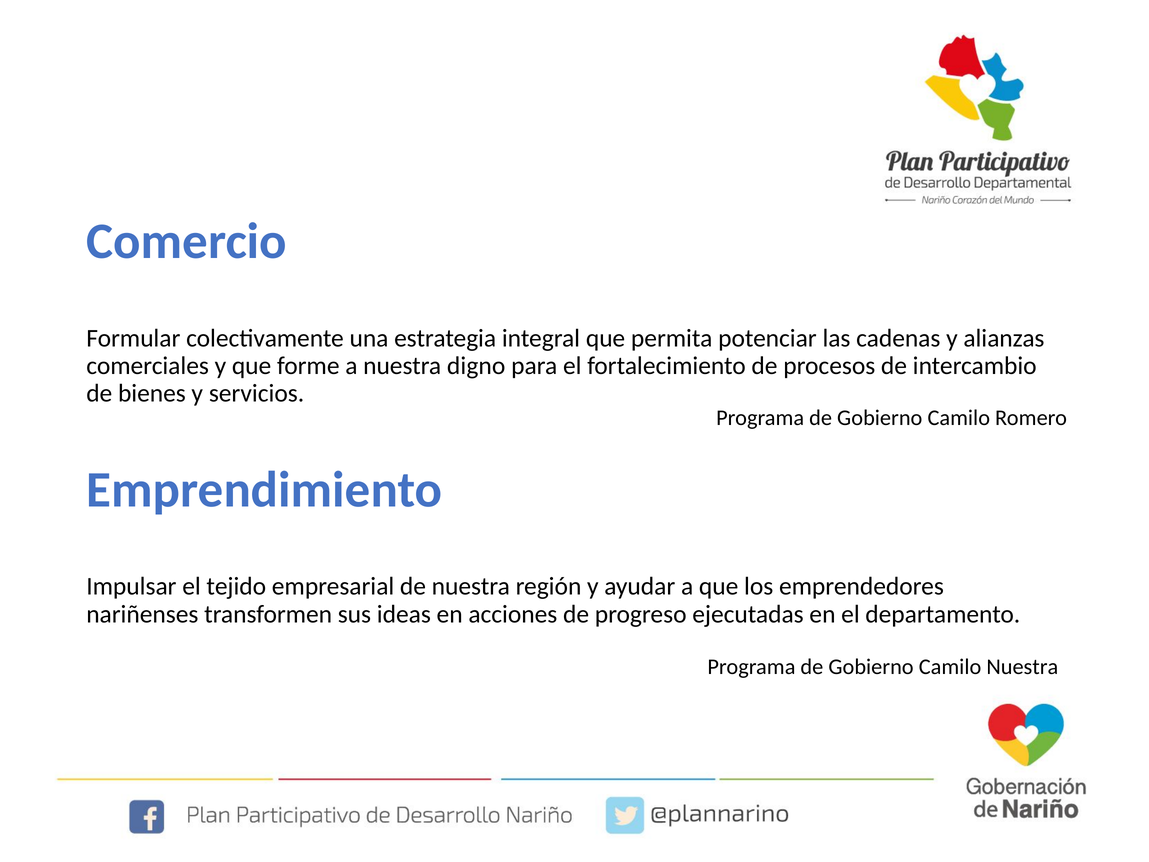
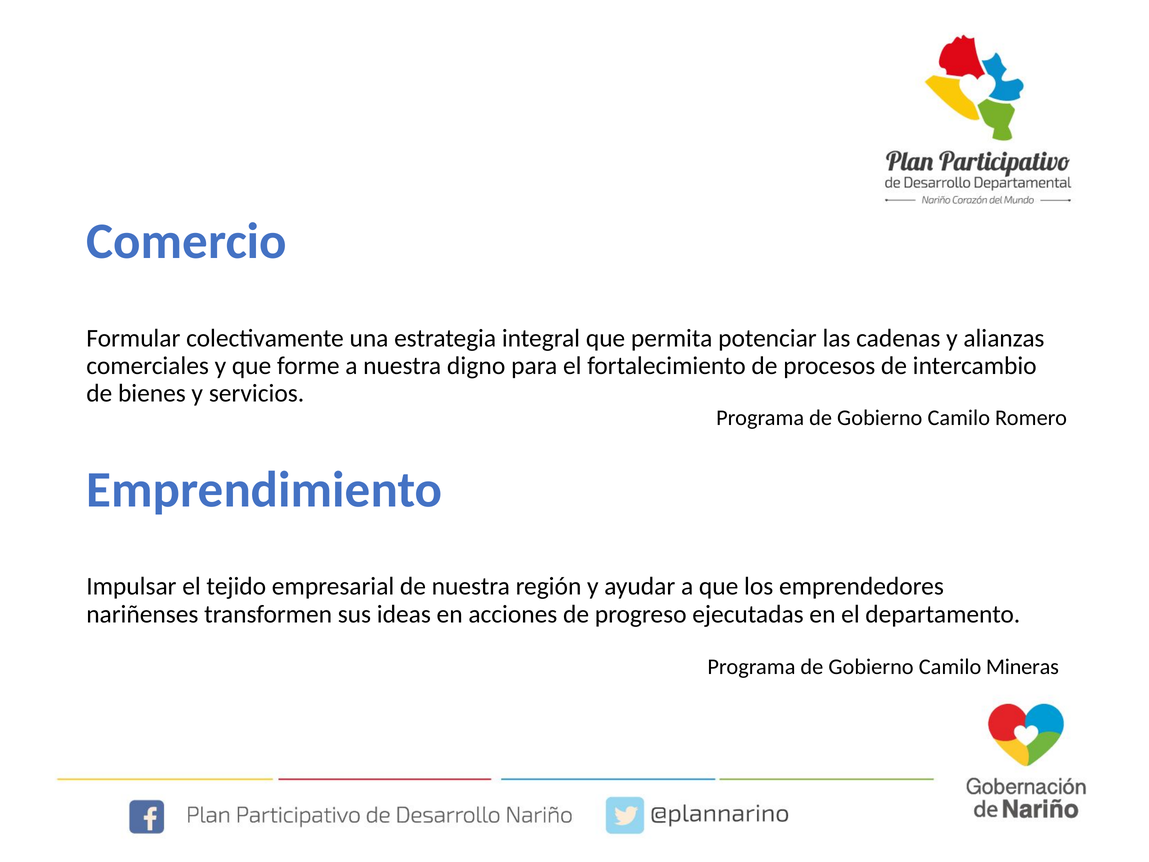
Camilo Nuestra: Nuestra -> Mineras
